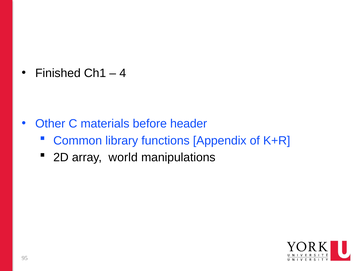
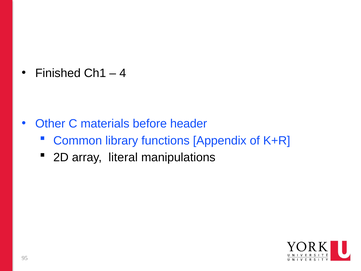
world: world -> literal
